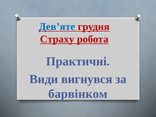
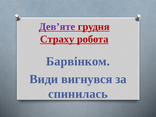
Дев’яте colour: blue -> purple
Практичні: Практичні -> Барвінком
барвінком: барвінком -> спинилась
